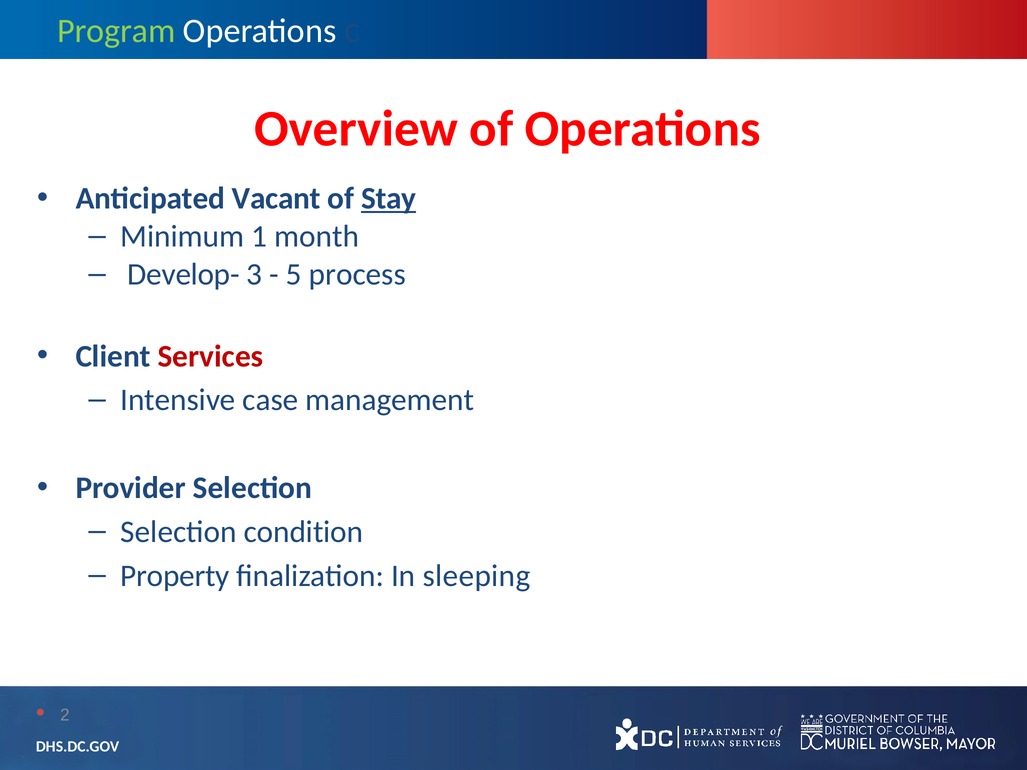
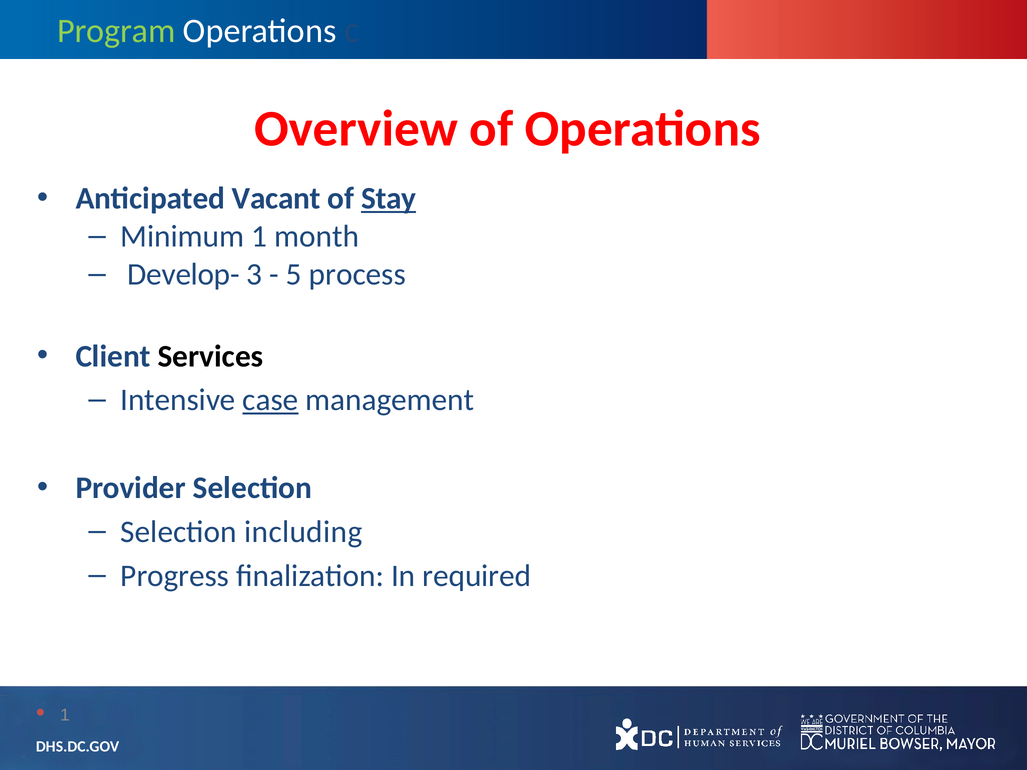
Services colour: red -> black
case underline: none -> present
condition: condition -> including
Property: Property -> Progress
sleeping: sleeping -> required
2 at (65, 715): 2 -> 1
